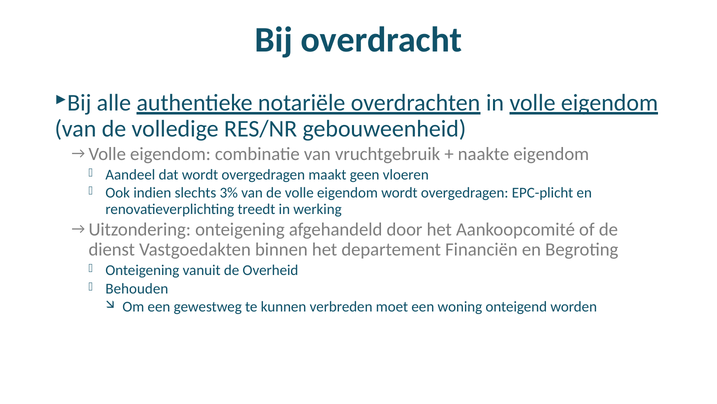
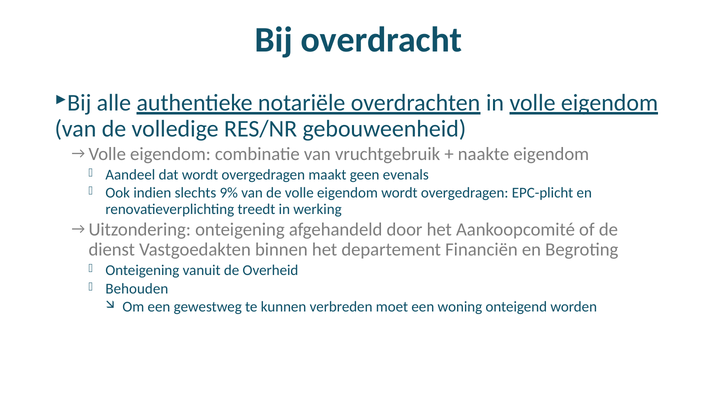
vloeren: vloeren -> evenals
3%: 3% -> 9%
